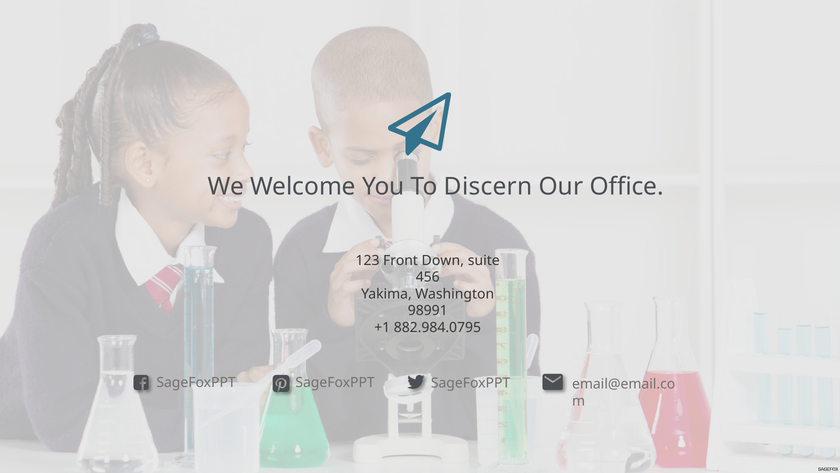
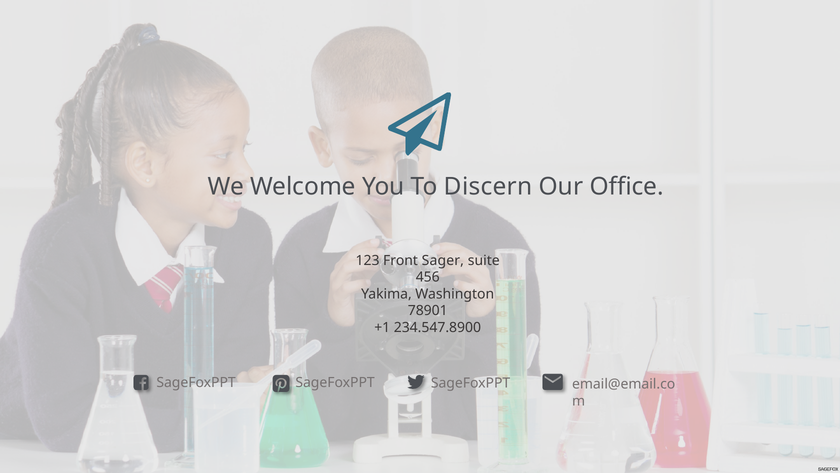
Down: Down -> Sager
98991: 98991 -> 78901
882.984.0795: 882.984.0795 -> 234.547.8900
